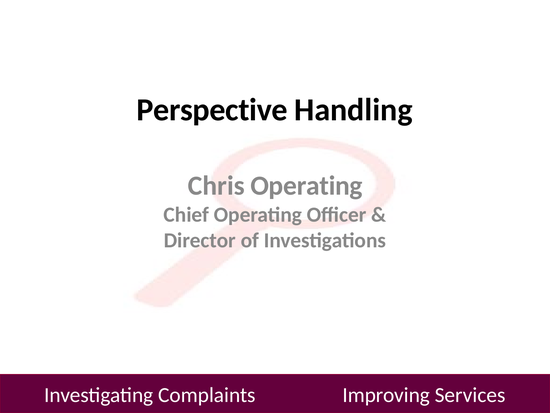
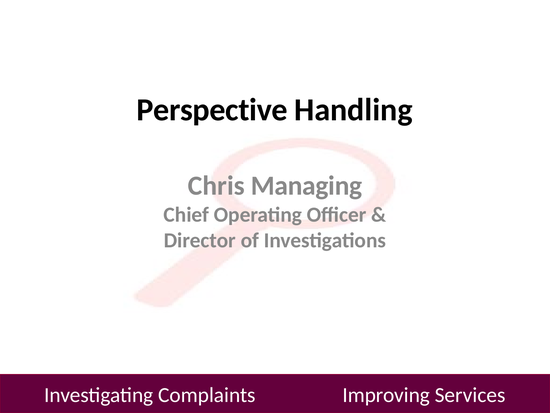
Chris Operating: Operating -> Managing
